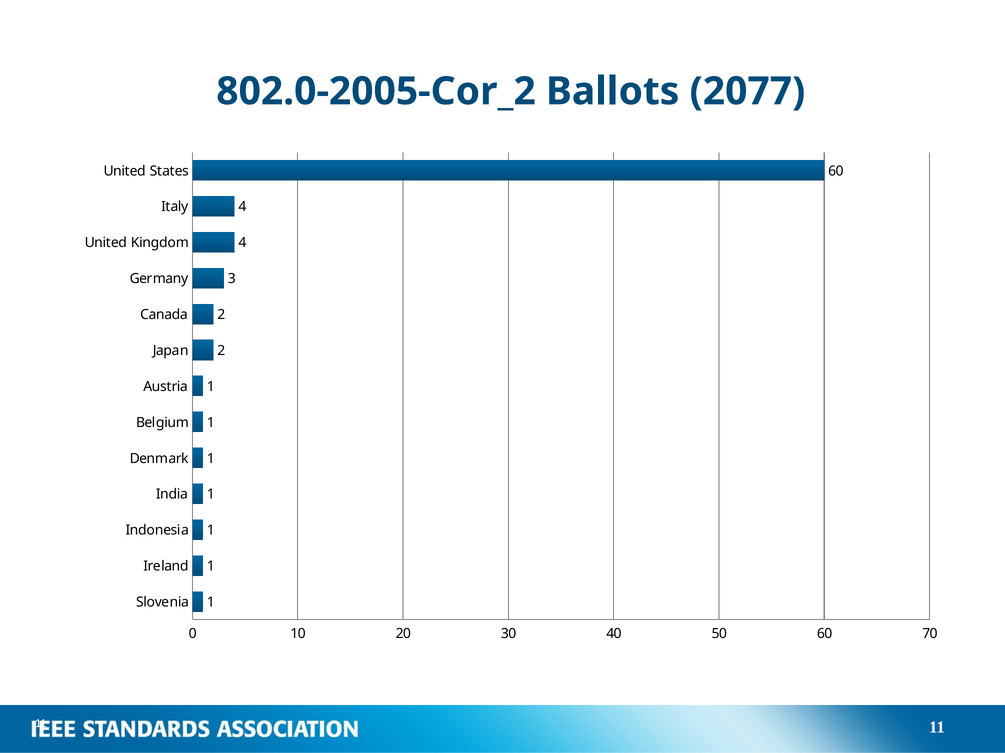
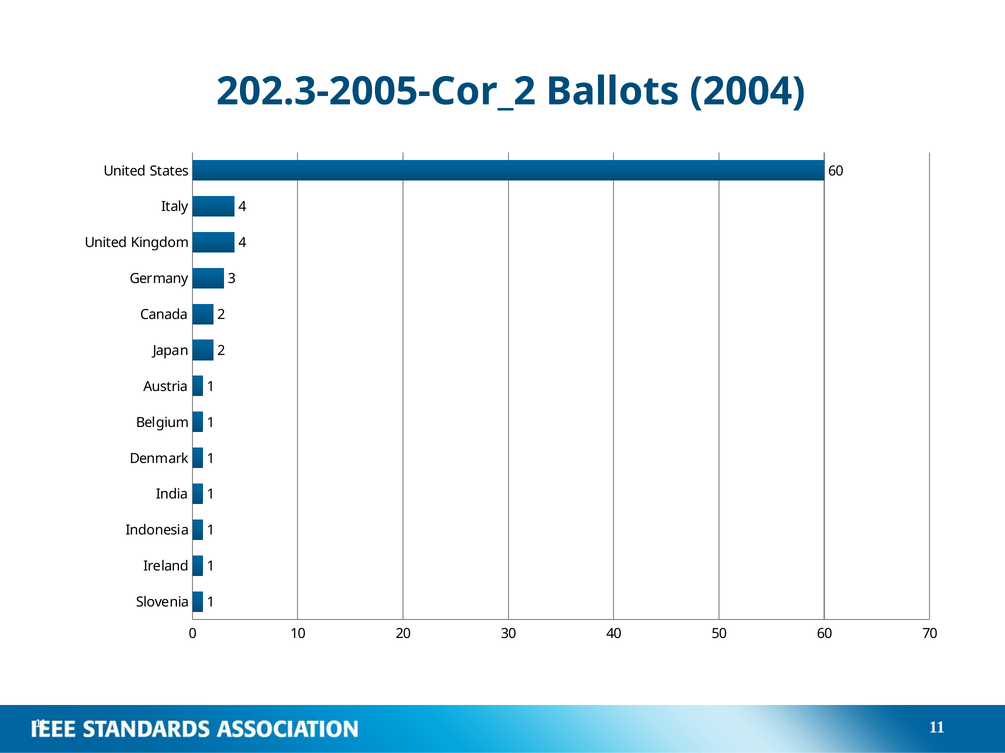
802.0-2005-Cor_2: 802.0-2005-Cor_2 -> 202.3-2005-Cor_2
2077: 2077 -> 2004
